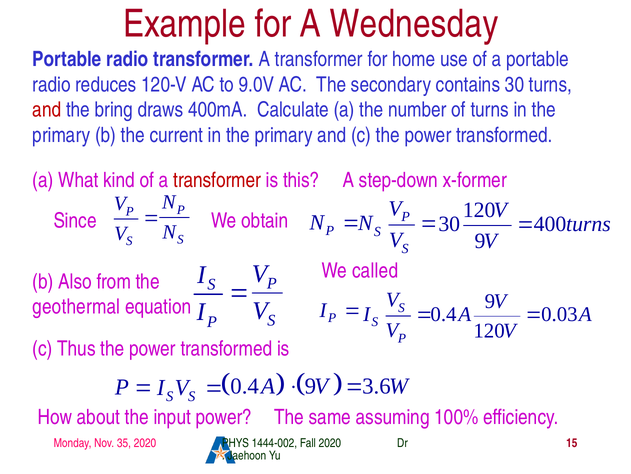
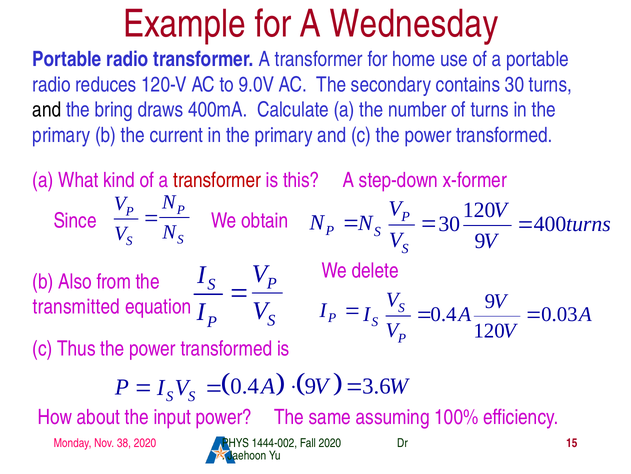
and at (47, 110) colour: red -> black
called: called -> delete
geothermal: geothermal -> transmitted
35: 35 -> 38
